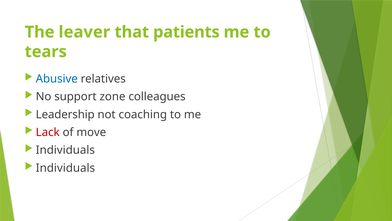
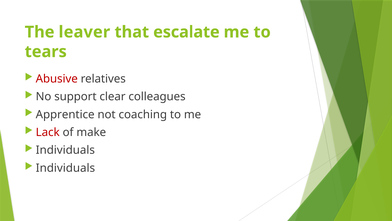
patients: patients -> escalate
Abusive colour: blue -> red
zone: zone -> clear
Leadership: Leadership -> Apprentice
move: move -> make
